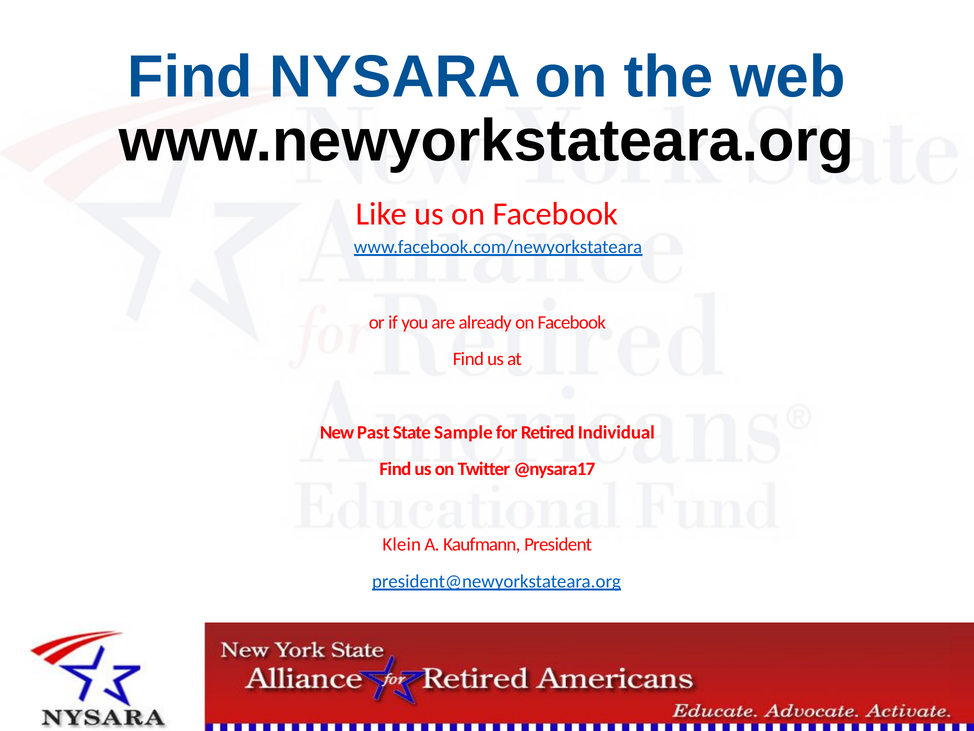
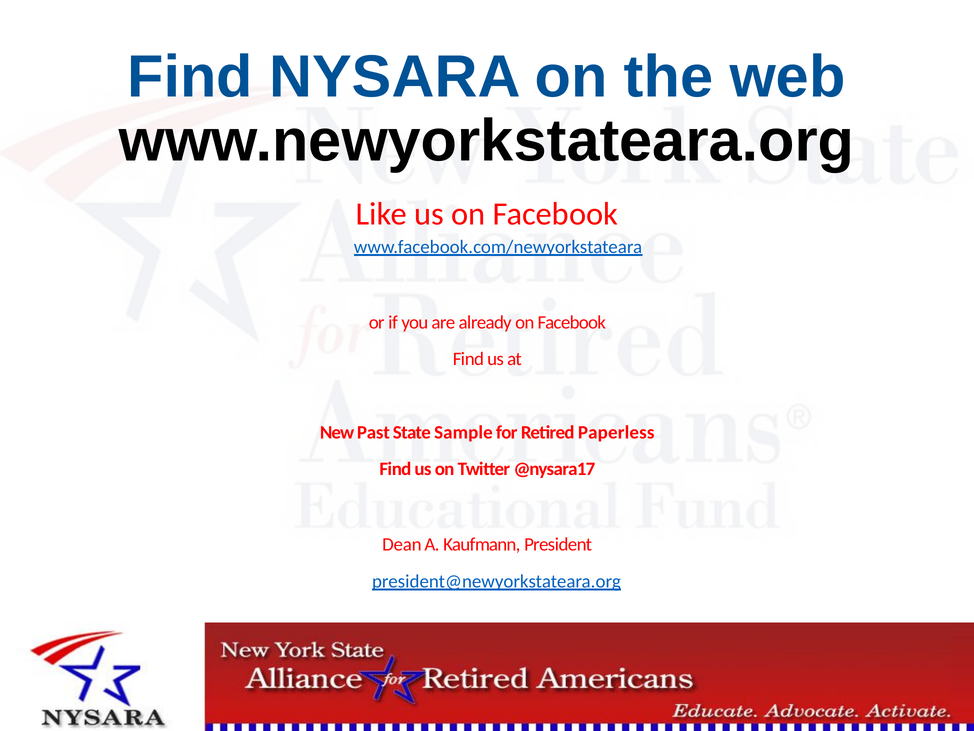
Individual: Individual -> Paperless
Klein: Klein -> Dean
